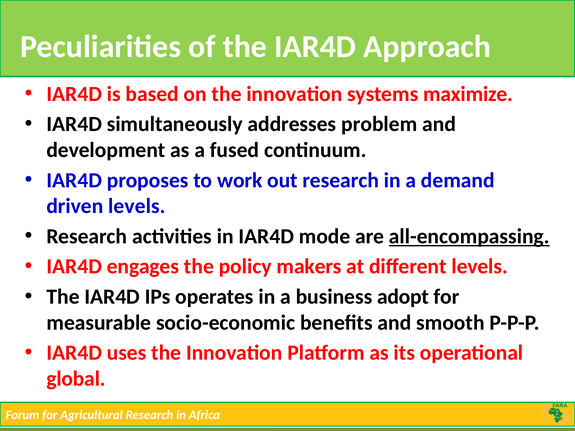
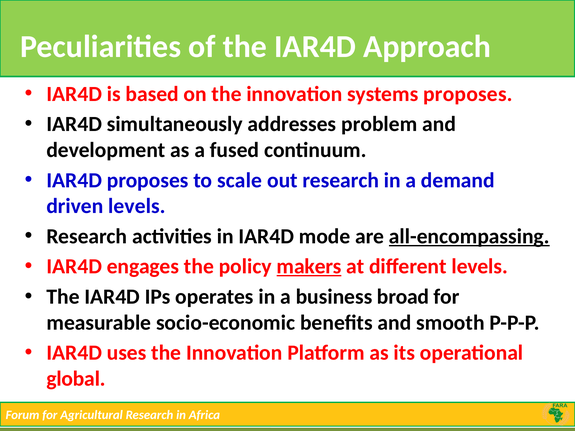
systems maximize: maximize -> proposes
work: work -> scale
makers underline: none -> present
adopt: adopt -> broad
